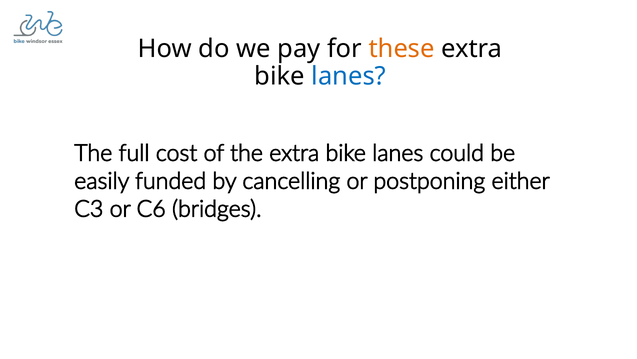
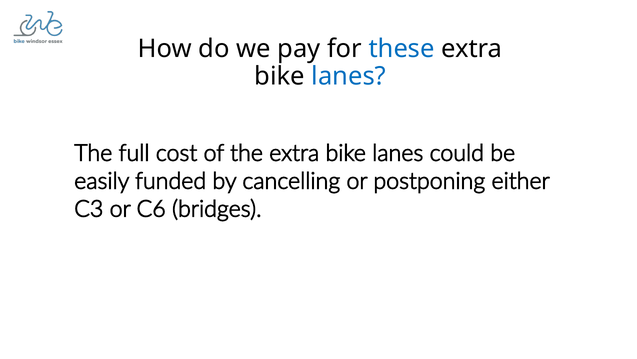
these colour: orange -> blue
